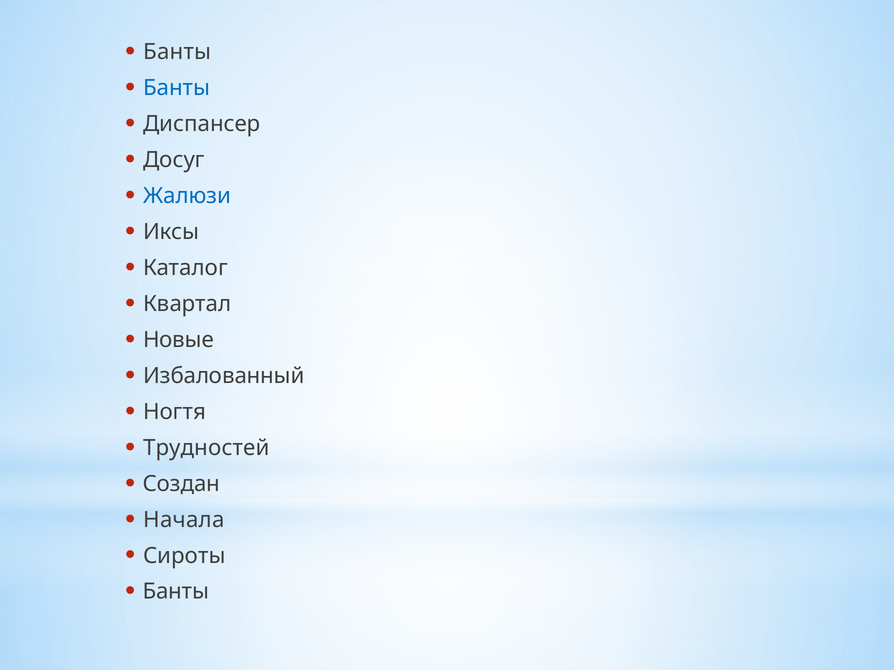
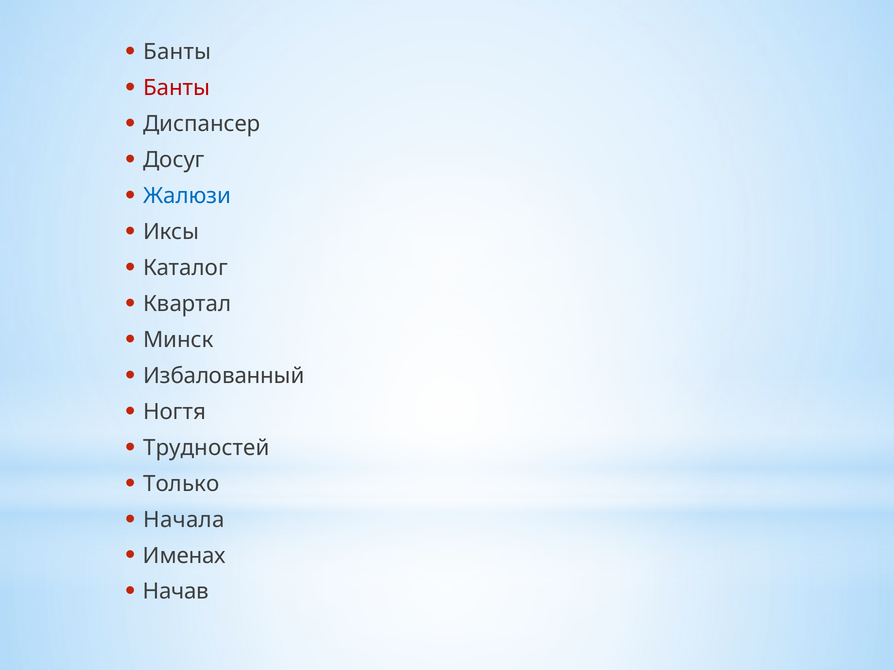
Банты at (177, 88) colour: blue -> red
Новые: Новые -> Минск
Создан: Создан -> Только
Сироты: Сироты -> Именах
Банты at (176, 592): Банты -> Начав
